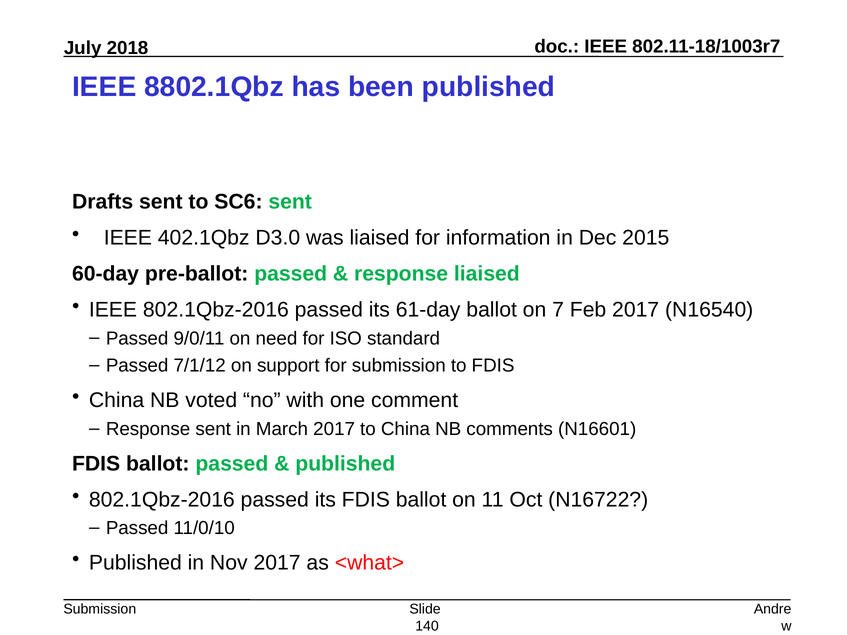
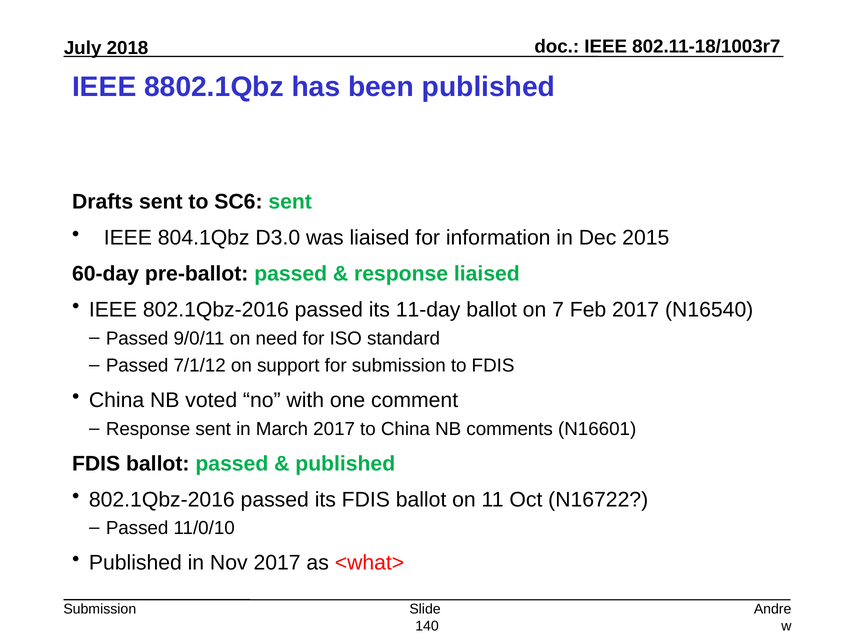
402.1Qbz: 402.1Qbz -> 804.1Qbz
61-day: 61-day -> 11-day
